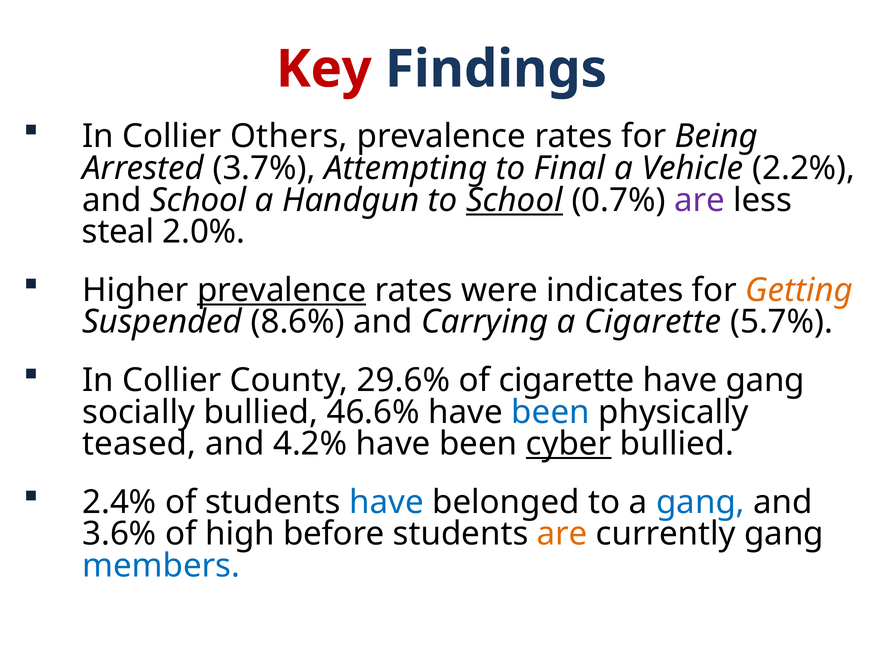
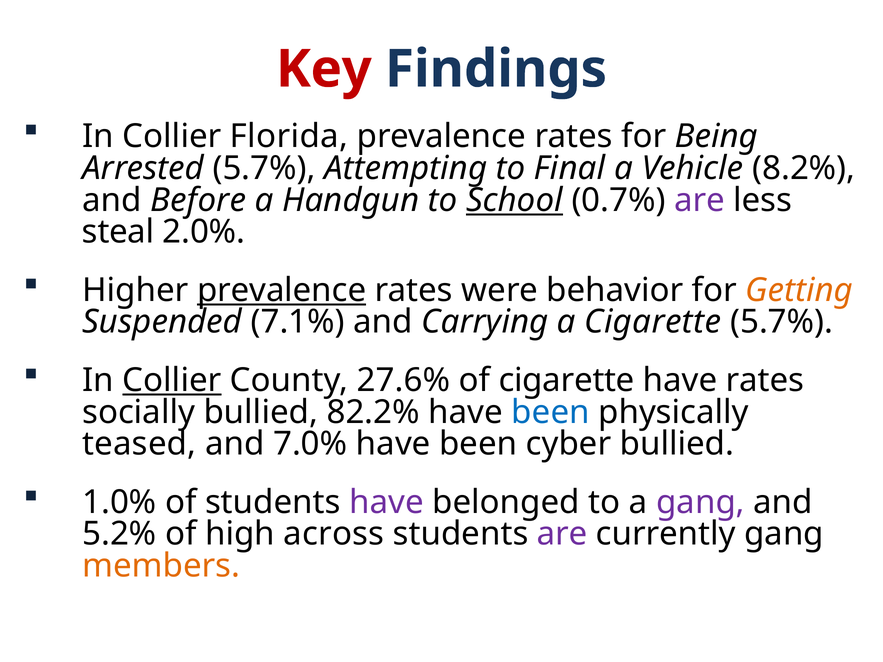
Others: Others -> Florida
Arrested 3.7%: 3.7% -> 5.7%
2.2%: 2.2% -> 8.2%
and School: School -> Before
indicates: indicates -> behavior
8.6%: 8.6% -> 7.1%
Collier at (172, 381) underline: none -> present
29.6%: 29.6% -> 27.6%
have gang: gang -> rates
46.6%: 46.6% -> 82.2%
4.2%: 4.2% -> 7.0%
cyber underline: present -> none
2.4%: 2.4% -> 1.0%
have at (386, 502) colour: blue -> purple
gang at (700, 502) colour: blue -> purple
3.6%: 3.6% -> 5.2%
before: before -> across
are at (562, 534) colour: orange -> purple
members colour: blue -> orange
